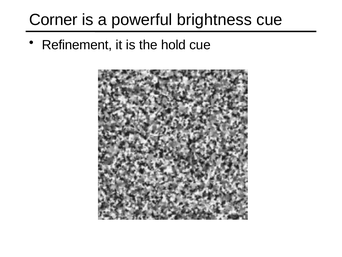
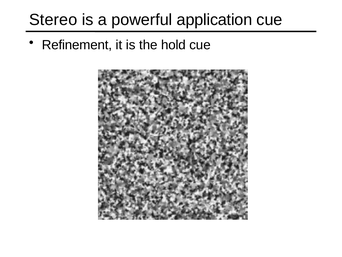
Corner: Corner -> Stereo
brightness: brightness -> application
